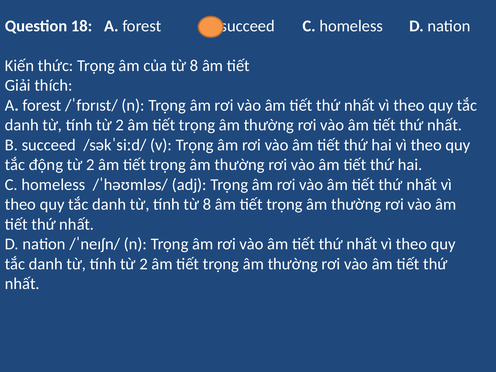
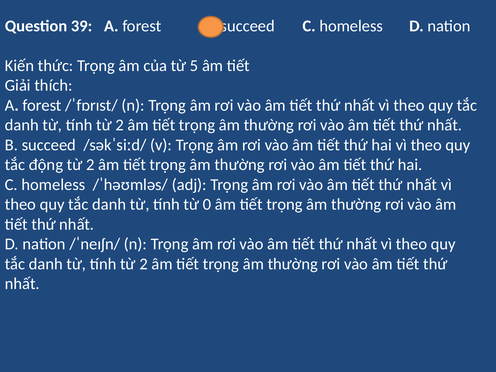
18: 18 -> 39
của từ 8: 8 -> 5
tính từ 8: 8 -> 0
